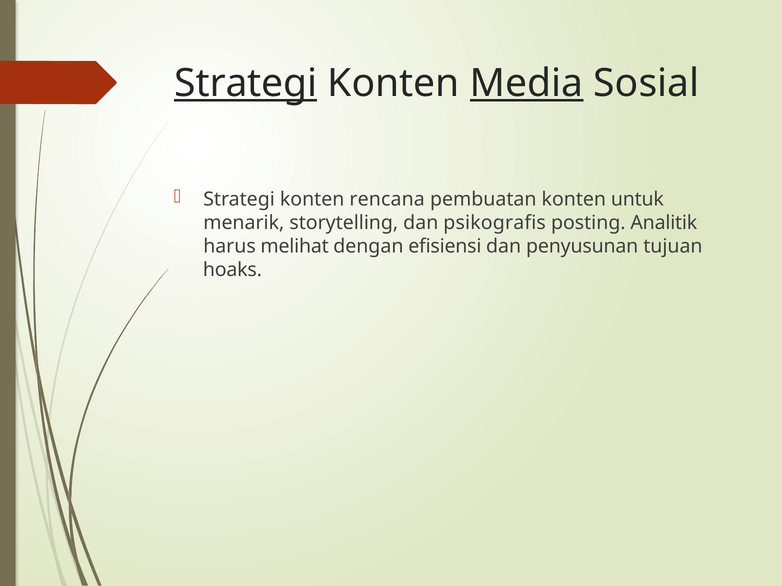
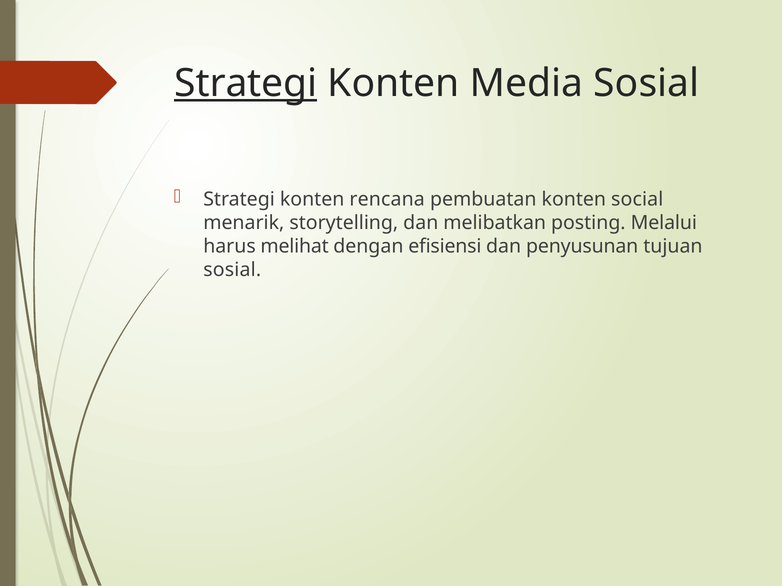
Media underline: present -> none
untuk: untuk -> social
psikografis: psikografis -> melibatkan
Analitik: Analitik -> Melalui
hoaks at (232, 270): hoaks -> sosial
